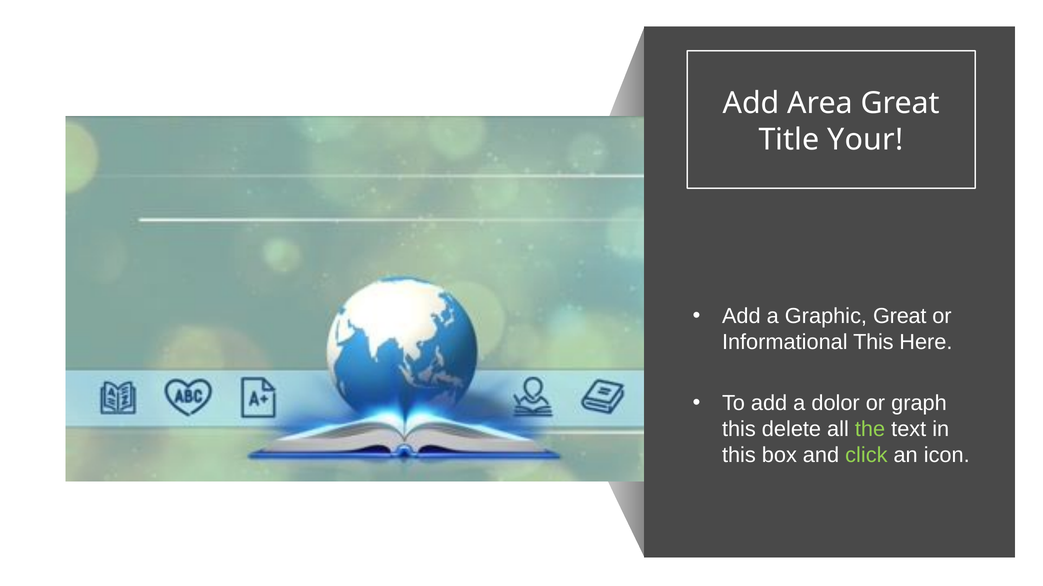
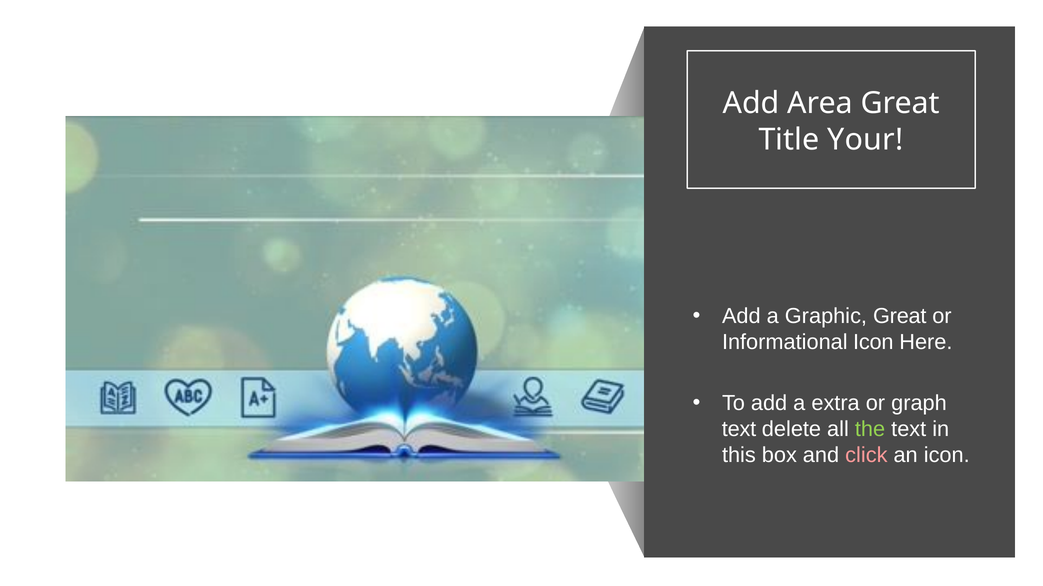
Informational This: This -> Icon
dolor: dolor -> extra
this at (739, 430): this -> text
click colour: light green -> pink
